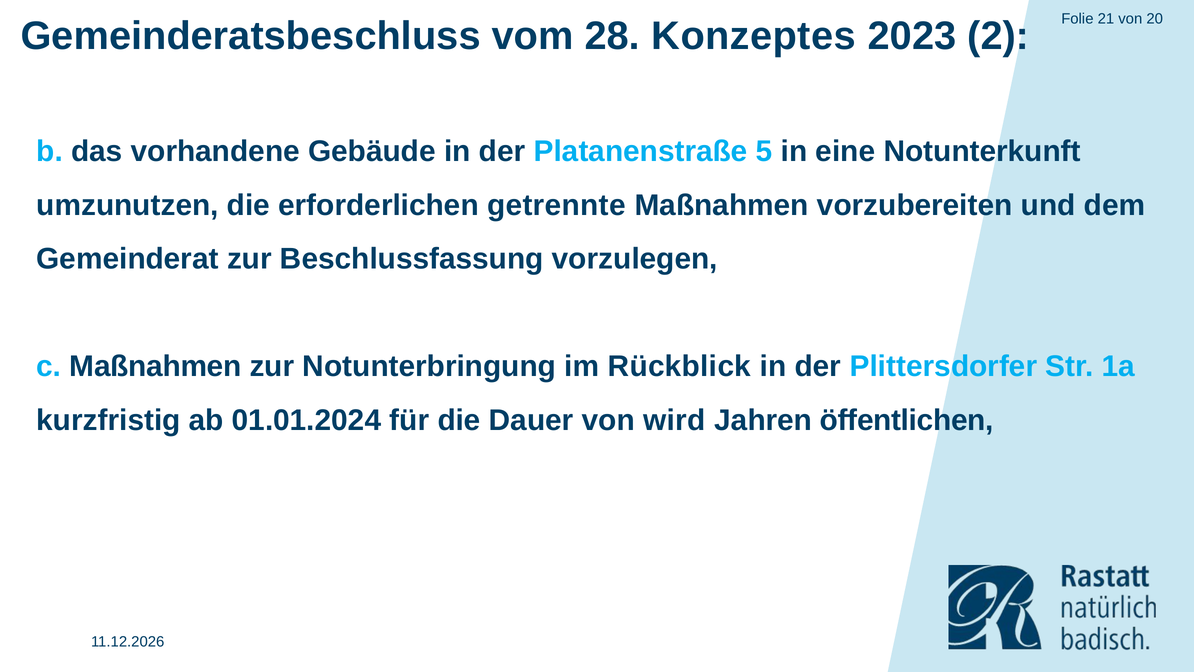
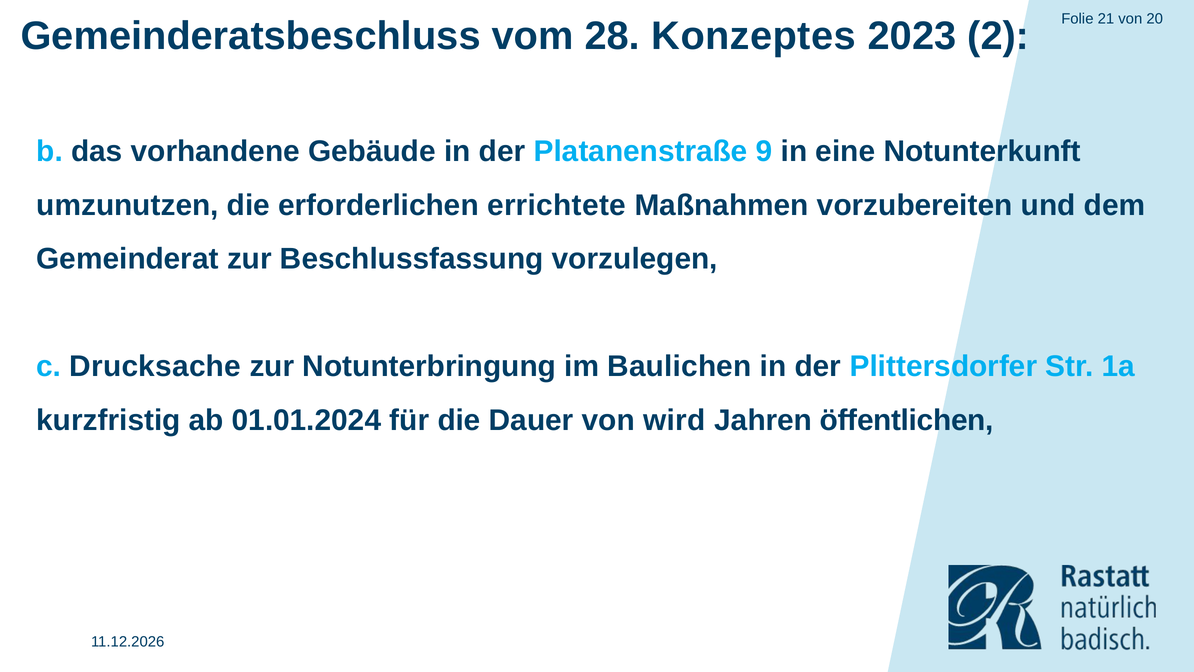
5: 5 -> 9
getrennte: getrennte -> errichtete
c Maßnahmen: Maßnahmen -> Drucksache
Rückblick: Rückblick -> Baulichen
